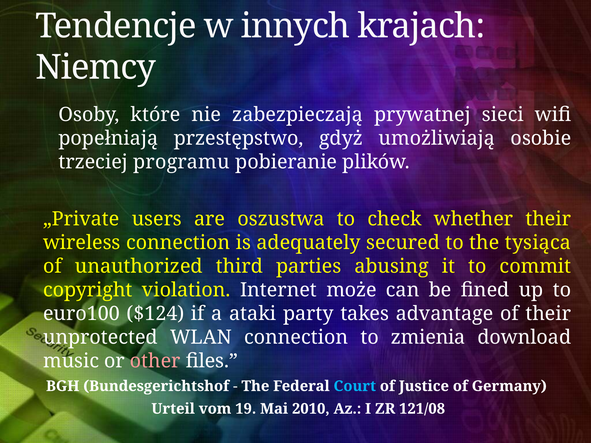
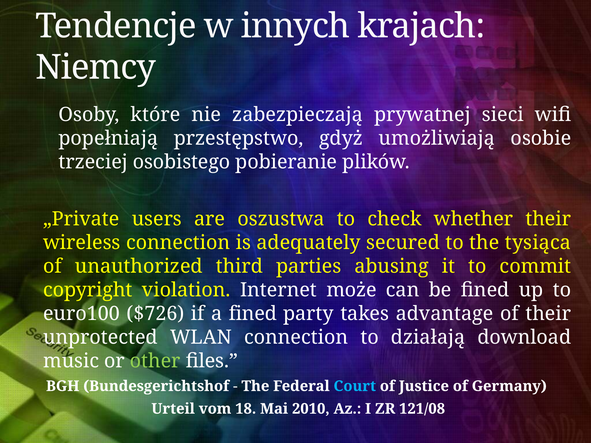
programu: programu -> osobistego
$124: $124 -> $726
a ataki: ataki -> fined
zmienia: zmienia -> działają
other colour: pink -> light green
19: 19 -> 18
